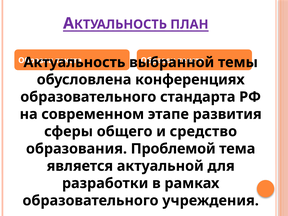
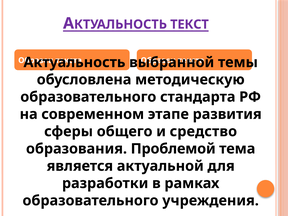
ПЛАН: ПЛАН -> ТЕКСТ
конференциях: конференциях -> методическую
